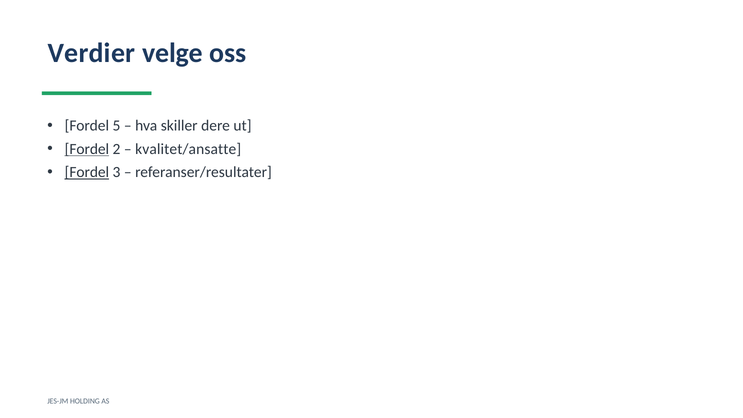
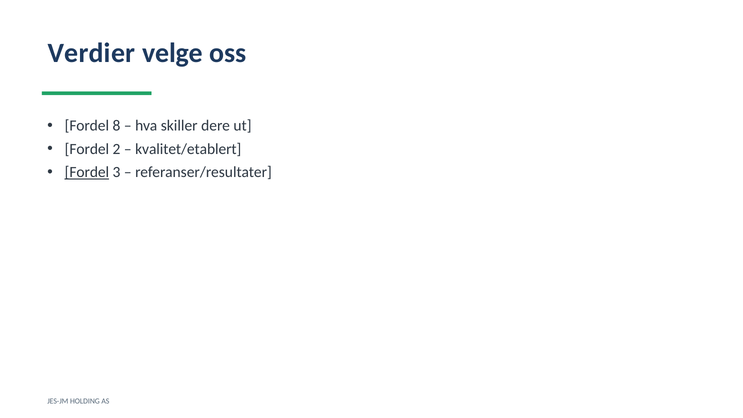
5: 5 -> 8
Fordel at (87, 149) underline: present -> none
kvalitet/ansatte: kvalitet/ansatte -> kvalitet/etablert
